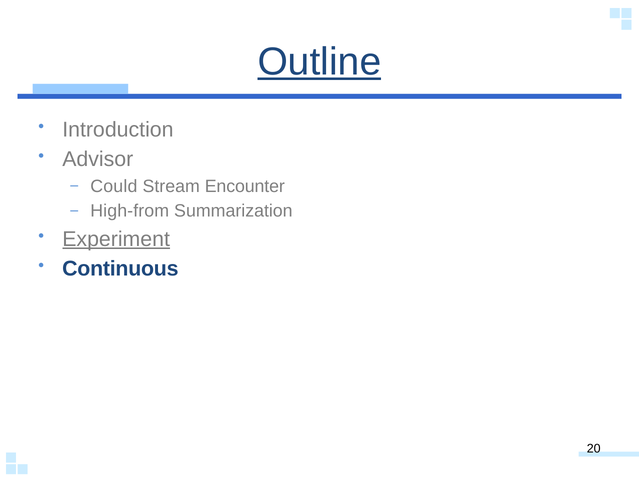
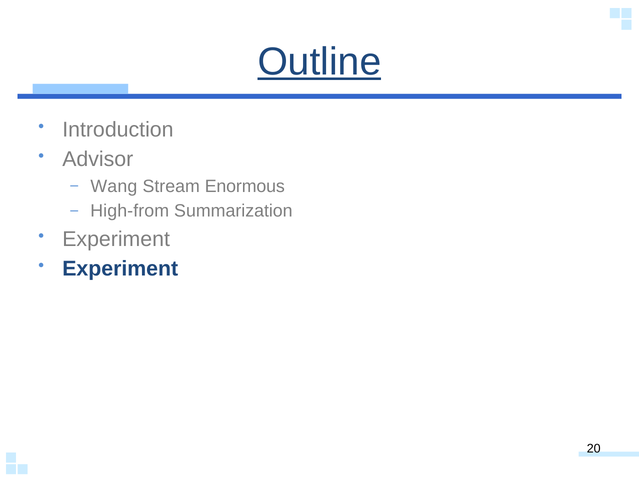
Could: Could -> Wang
Encounter: Encounter -> Enormous
Experiment at (116, 239) underline: present -> none
Continuous at (120, 268): Continuous -> Experiment
